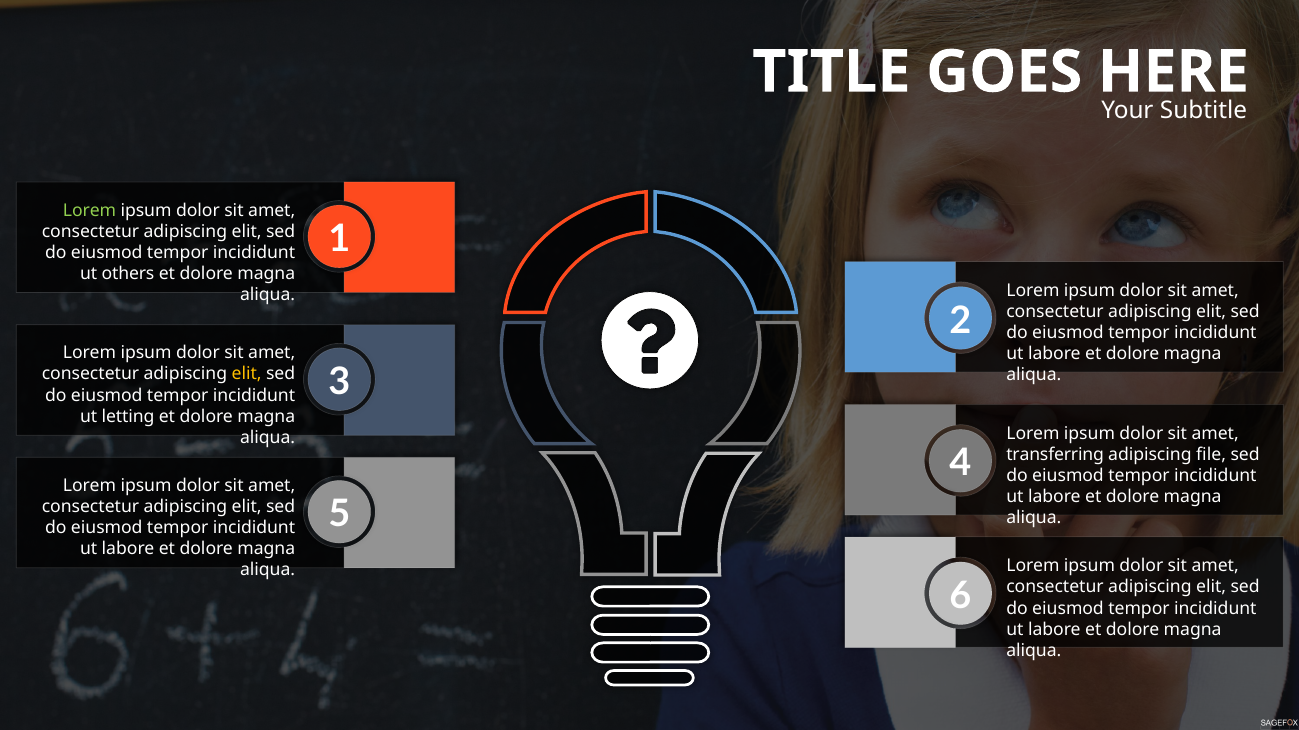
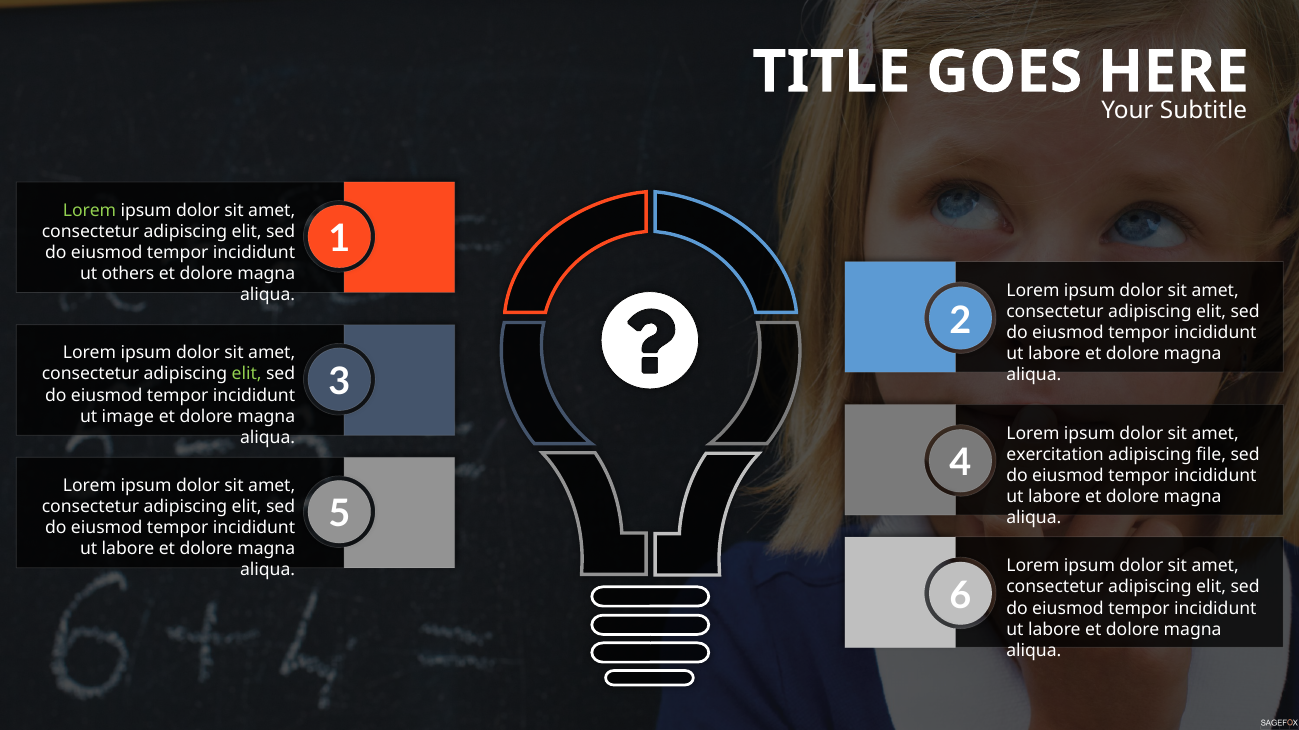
elit at (247, 374) colour: yellow -> light green
letting: letting -> image
transferring: transferring -> exercitation
